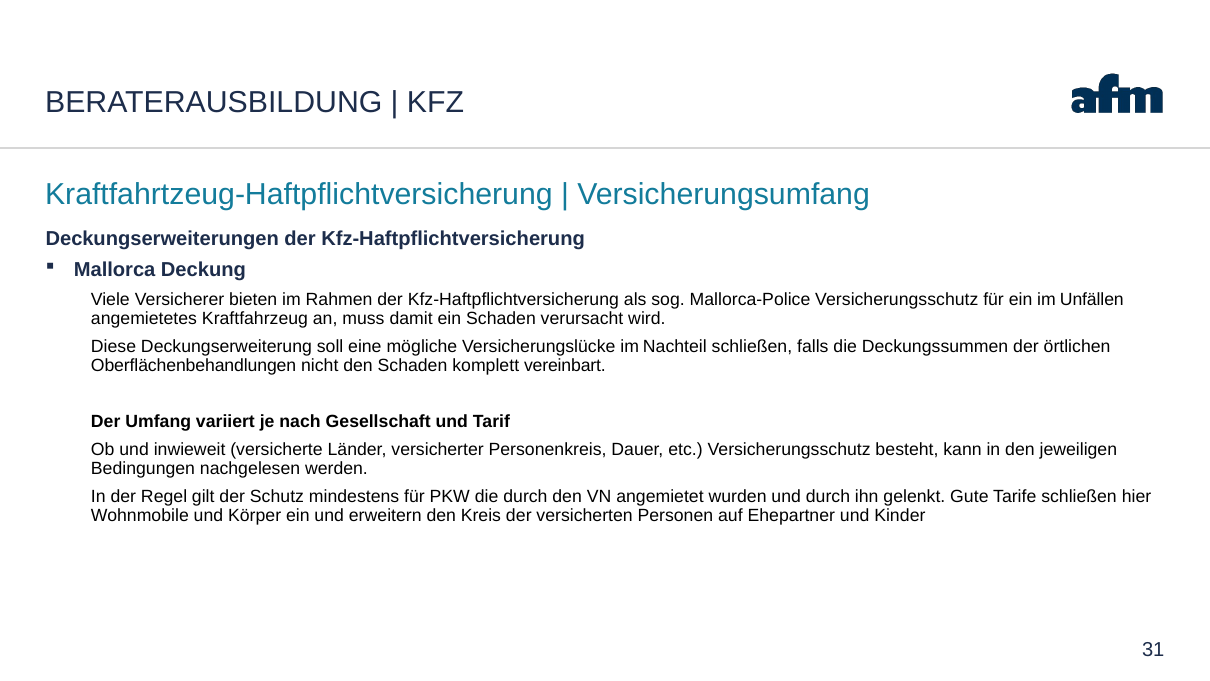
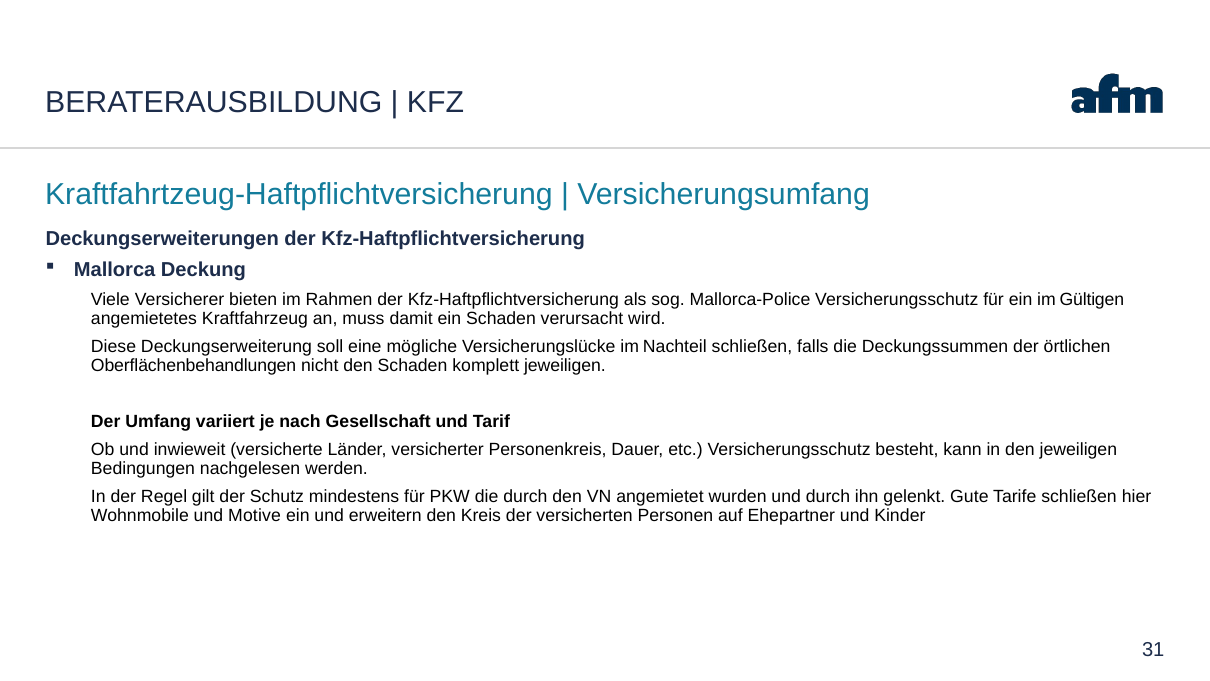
Unfällen: Unfällen -> Gültigen
komplett vereinbart: vereinbart -> jeweiligen
Körper: Körper -> Motive
